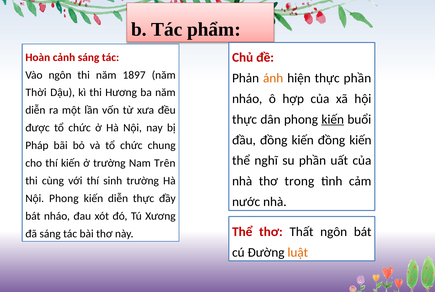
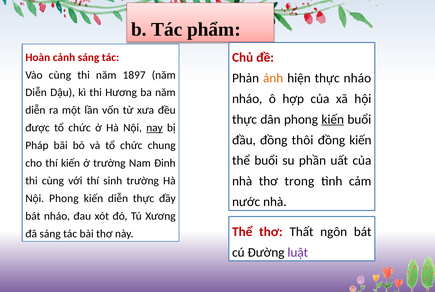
Vào ngôn: ngôn -> cùng
thực phần: phần -> nháo
Thời at (36, 93): Thời -> Diễn
nay underline: none -> present
đầu đồng kiến: kiến -> thôi
thể nghĩ: nghĩ -> buổi
Trên: Trên -> Đinh
luật colour: orange -> purple
